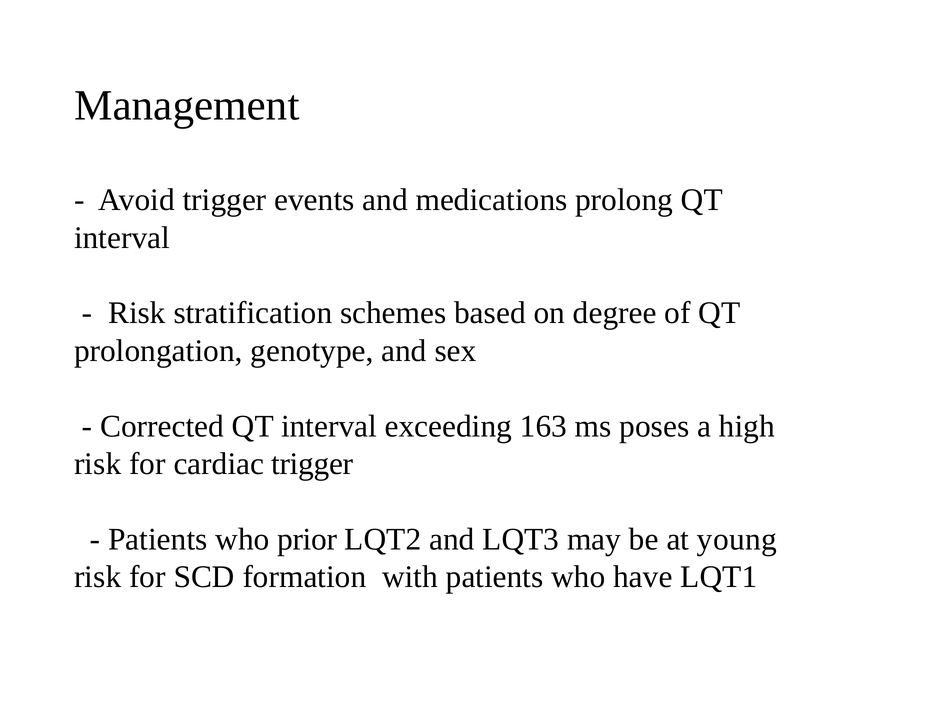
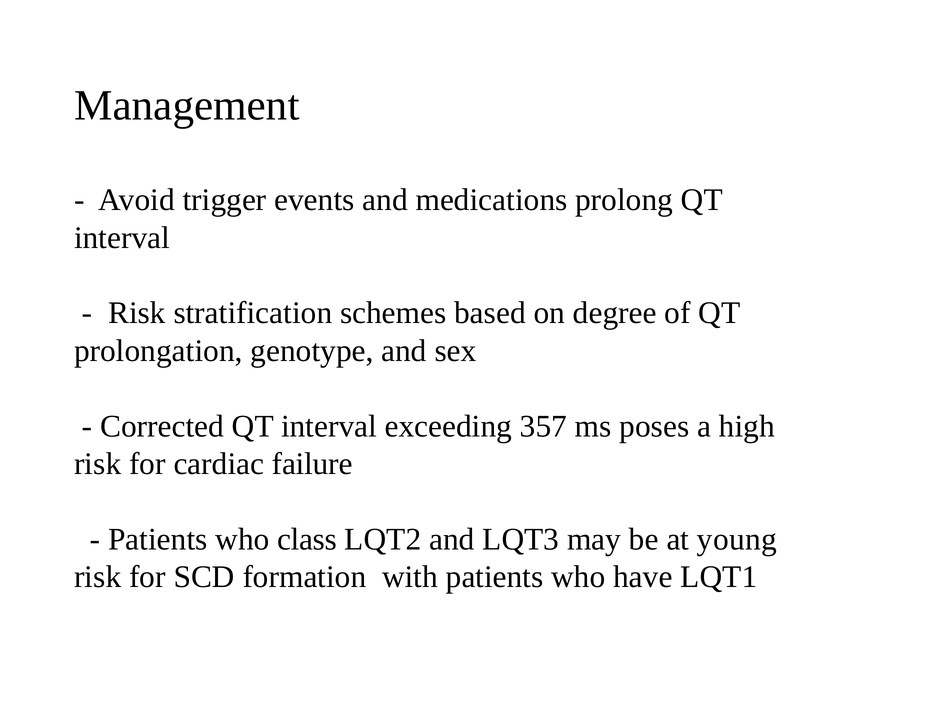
163: 163 -> 357
cardiac trigger: trigger -> failure
prior: prior -> class
